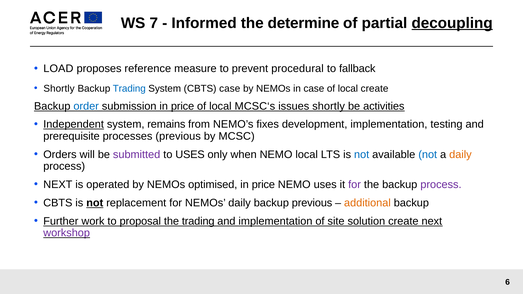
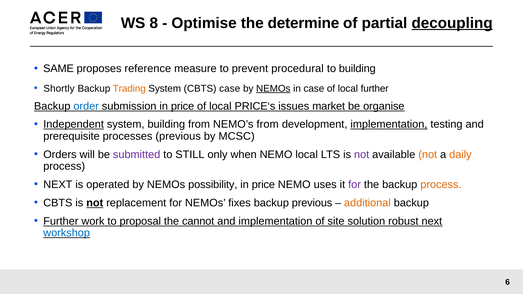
7: 7 -> 8
Informed: Informed -> Optimise
LOAD: LOAD -> SAME
to fallback: fallback -> building
Trading at (129, 89) colour: blue -> orange
NEMOs at (273, 89) underline: none -> present
local create: create -> further
MCSC‘s: MCSC‘s -> PRICE‘s
issues shortly: shortly -> market
activities: activities -> organise
system remains: remains -> building
NEMO’s fixes: fixes -> from
implementation at (389, 124) underline: none -> present
to USES: USES -> STILL
not at (362, 155) colour: blue -> purple
not at (428, 155) colour: blue -> orange
optimised: optimised -> possibility
process at (441, 185) colour: purple -> orange
NEMOs daily: daily -> fixes
the trading: trading -> cannot
solution create: create -> robust
workshop colour: purple -> blue
